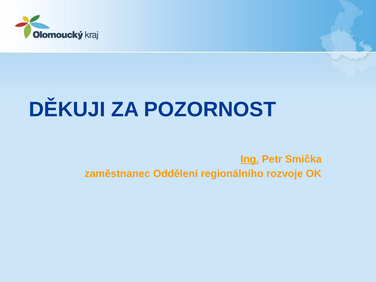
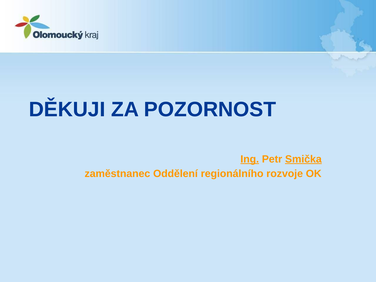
Smička underline: none -> present
